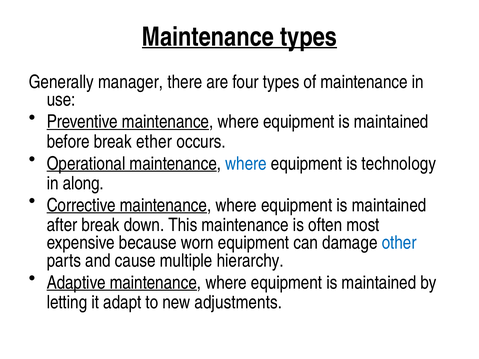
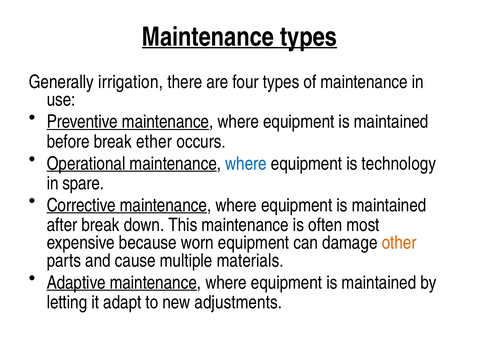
manager: manager -> irrigation
along: along -> spare
other colour: blue -> orange
hierarchy: hierarchy -> materials
